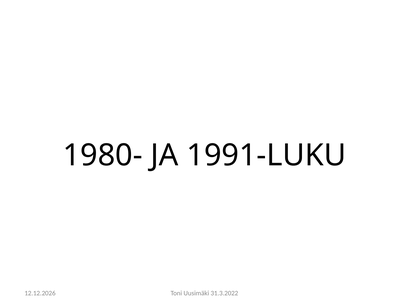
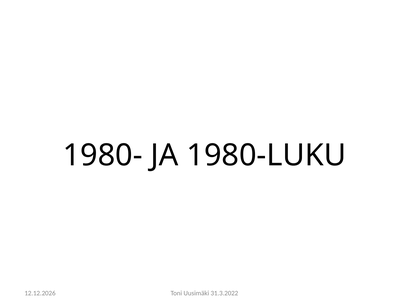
1991-LUKU: 1991-LUKU -> 1980-LUKU
